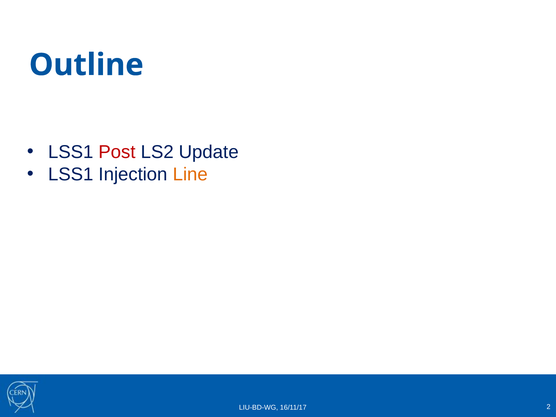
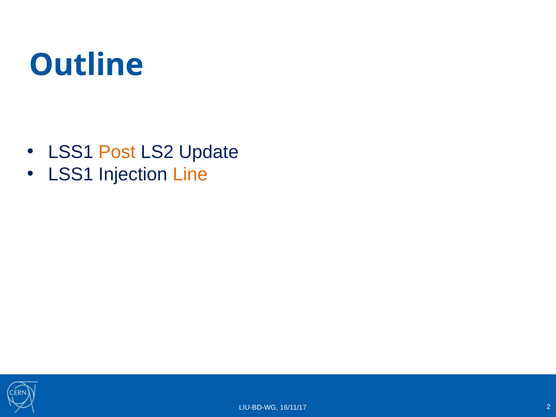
Post colour: red -> orange
